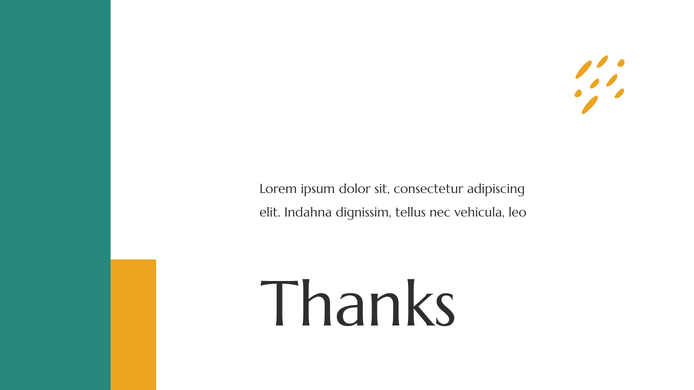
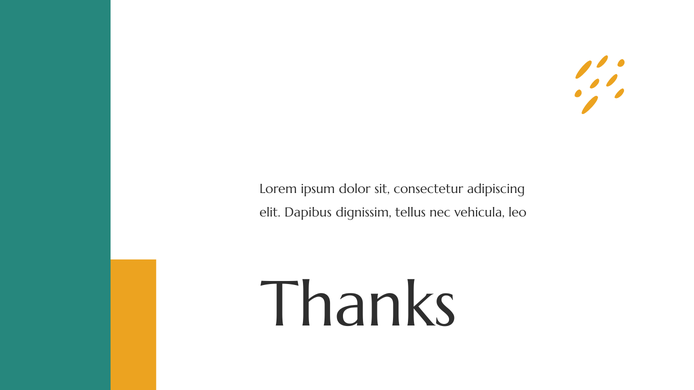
Indahna: Indahna -> Dapibus
